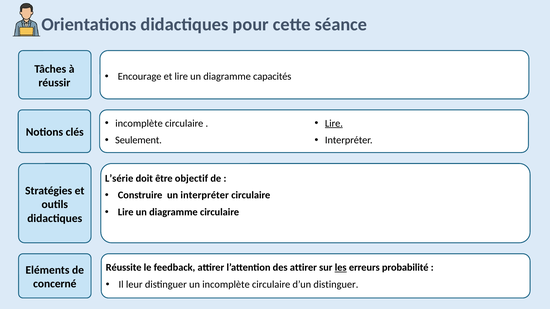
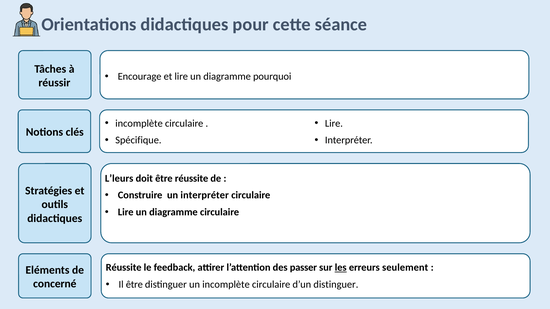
capacités: capacités -> pourquoi
Lire at (334, 123) underline: present -> none
Seulement: Seulement -> Spécifique
L’série: L’série -> L’leurs
être objectif: objectif -> réussite
des attirer: attirer -> passer
probabilité: probabilité -> seulement
Il leur: leur -> être
